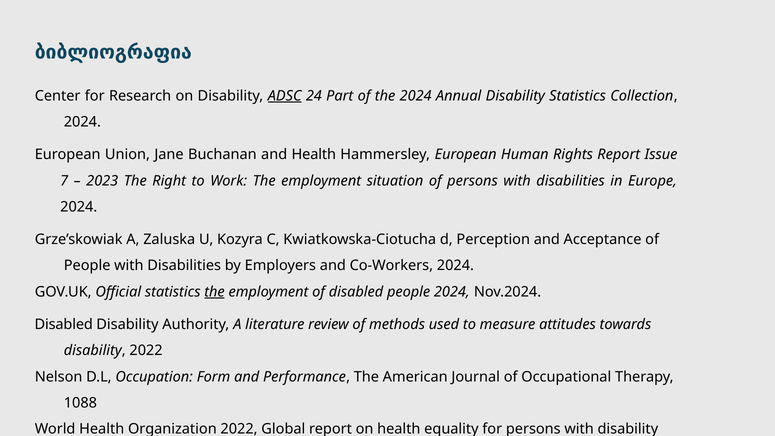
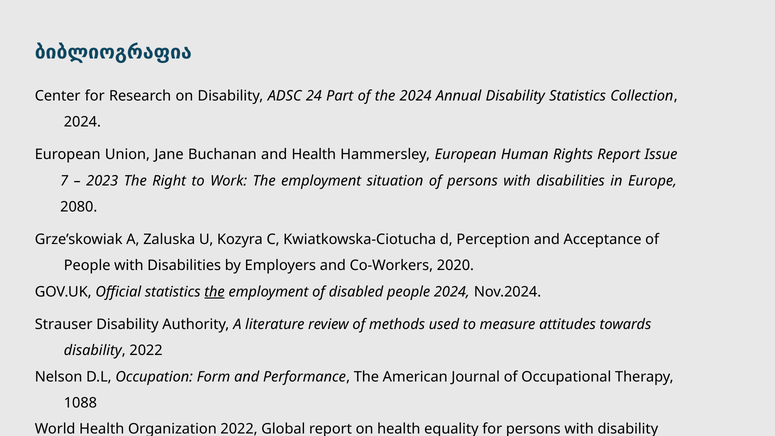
ADSC underline: present -> none
2024 at (79, 207): 2024 -> 2080
Co-Workers 2024: 2024 -> 2020
Disabled at (64, 324): Disabled -> Strauser
